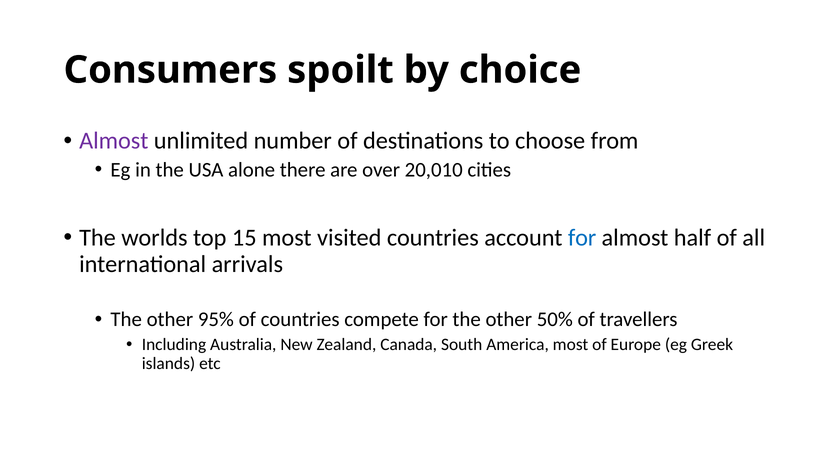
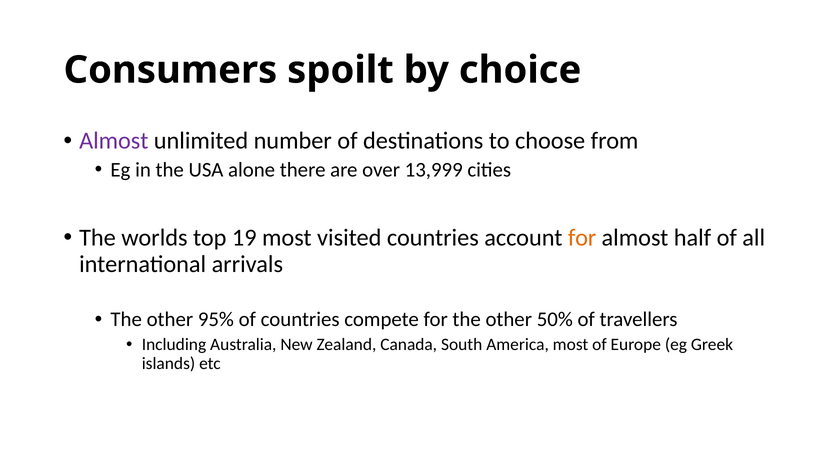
20,010: 20,010 -> 13,999
15: 15 -> 19
for at (582, 238) colour: blue -> orange
